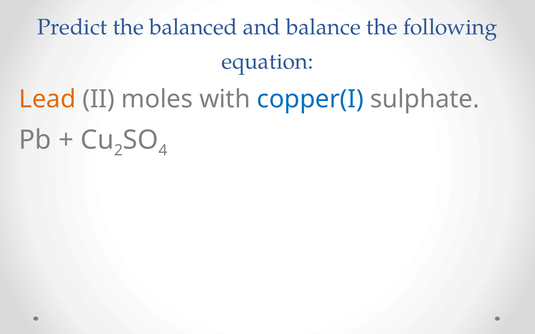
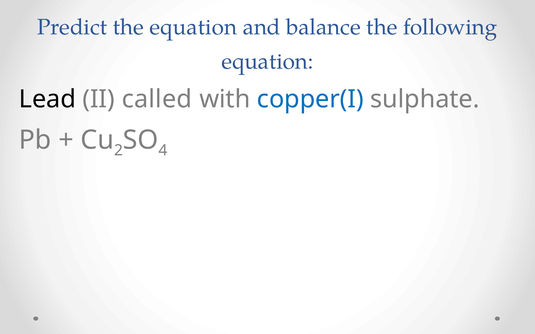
the balanced: balanced -> equation
Lead colour: orange -> black
moles: moles -> called
